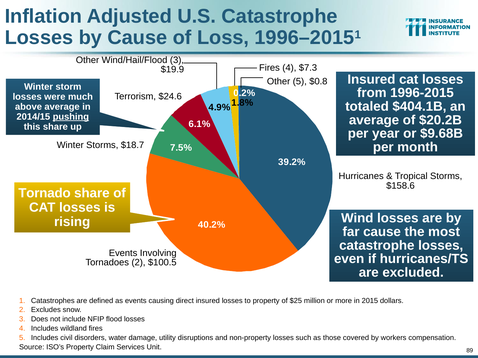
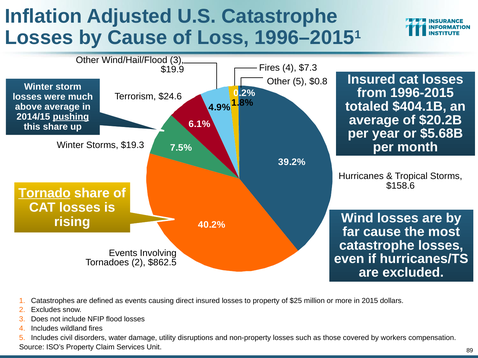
$9.68B: $9.68B -> $5.68B
$18.7: $18.7 -> $19.3
Tornado underline: none -> present
$100.5: $100.5 -> $862.5
